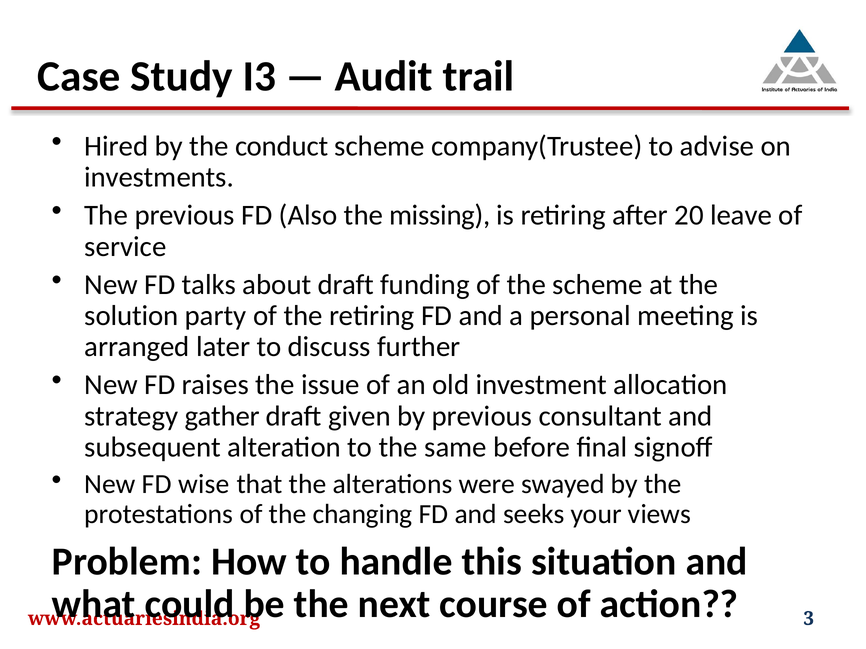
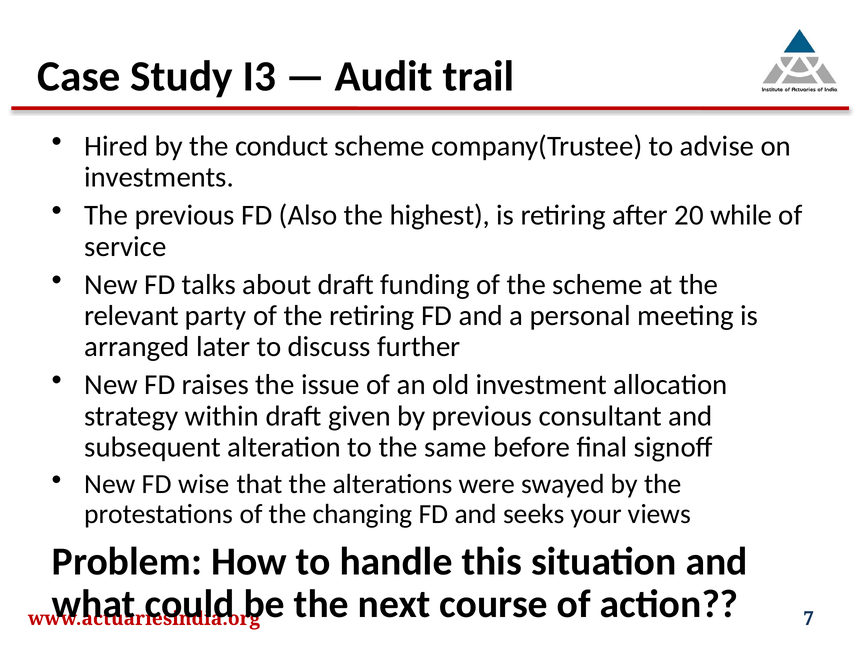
missing: missing -> highest
leave: leave -> while
solution: solution -> relevant
gather: gather -> within
3: 3 -> 7
